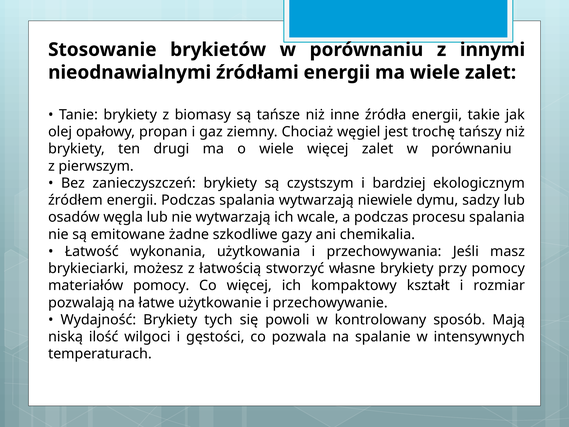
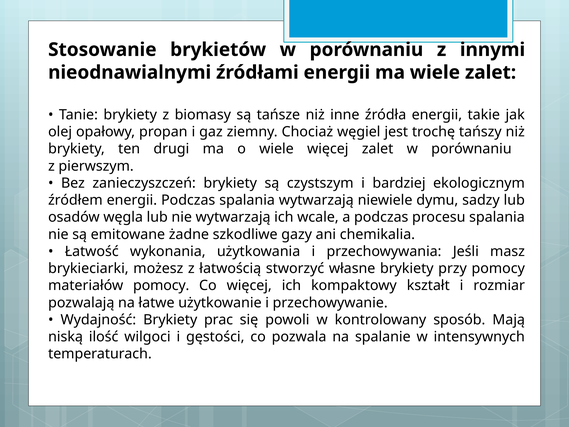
tych: tych -> prac
